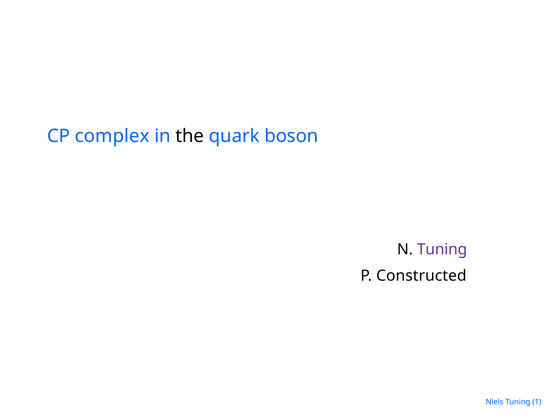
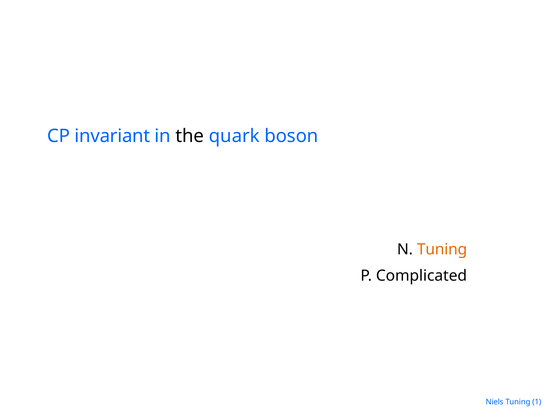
complex: complex -> invariant
Tuning at (442, 249) colour: purple -> orange
Constructed: Constructed -> Complicated
